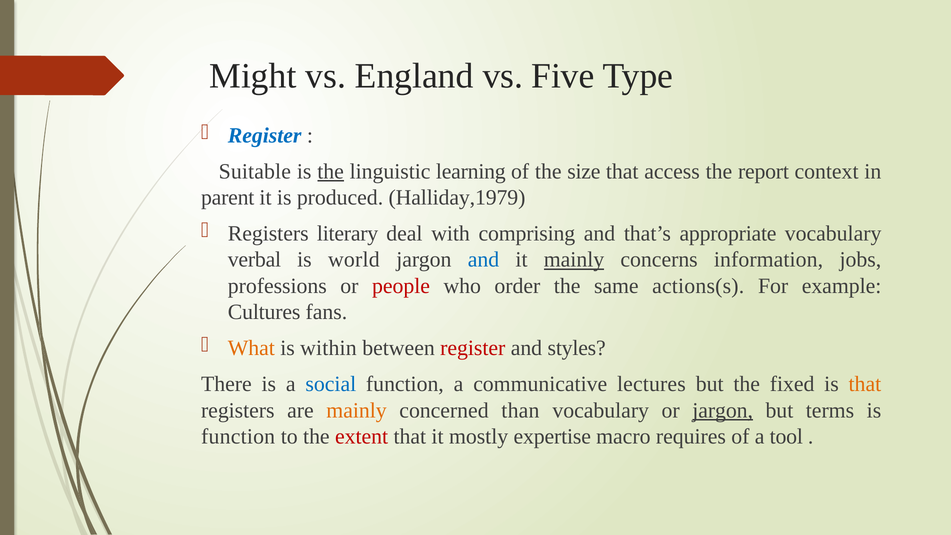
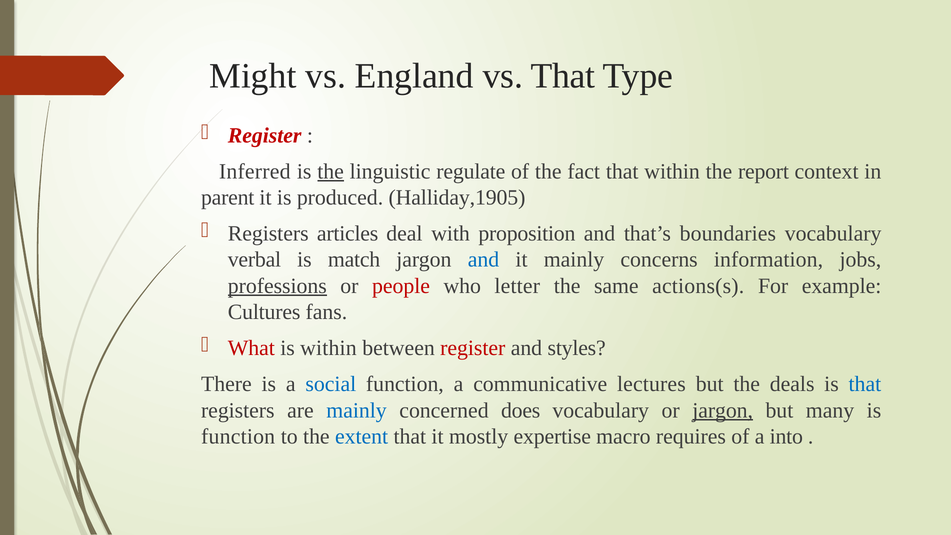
vs Five: Five -> That
Register at (265, 135) colour: blue -> red
Suitable: Suitable -> Inferred
learning: learning -> regulate
size: size -> fact
that access: access -> within
Halliday,1979: Halliday,1979 -> Halliday,1905
literary: literary -> articles
comprising: comprising -> proposition
appropriate: appropriate -> boundaries
world: world -> match
mainly at (574, 260) underline: present -> none
professions underline: none -> present
order: order -> letter
What colour: orange -> red
fixed: fixed -> deals
that at (865, 384) colour: orange -> blue
mainly at (357, 410) colour: orange -> blue
than: than -> does
terms: terms -> many
extent colour: red -> blue
tool: tool -> into
